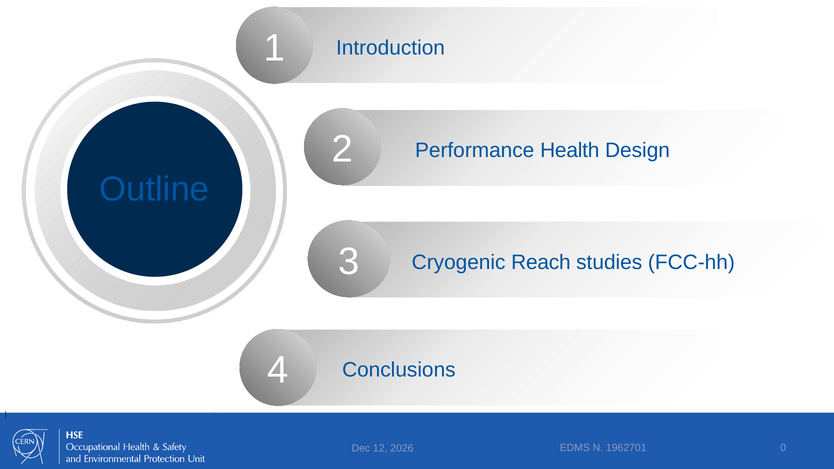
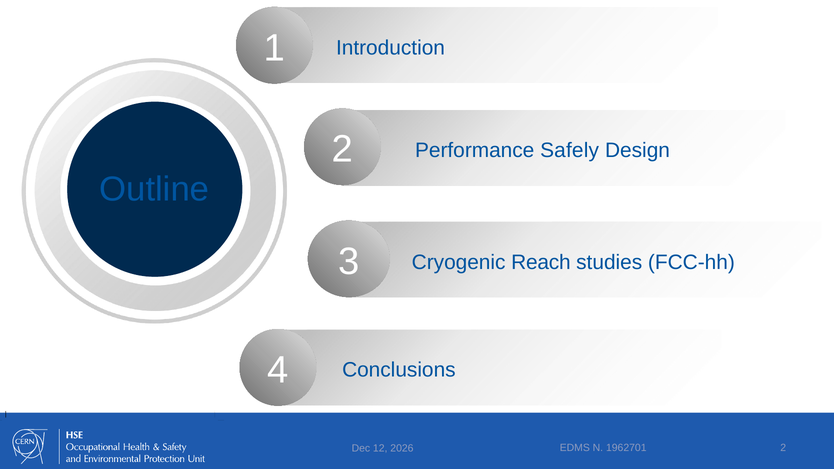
Health: Health -> Safely
1962701 0: 0 -> 2
